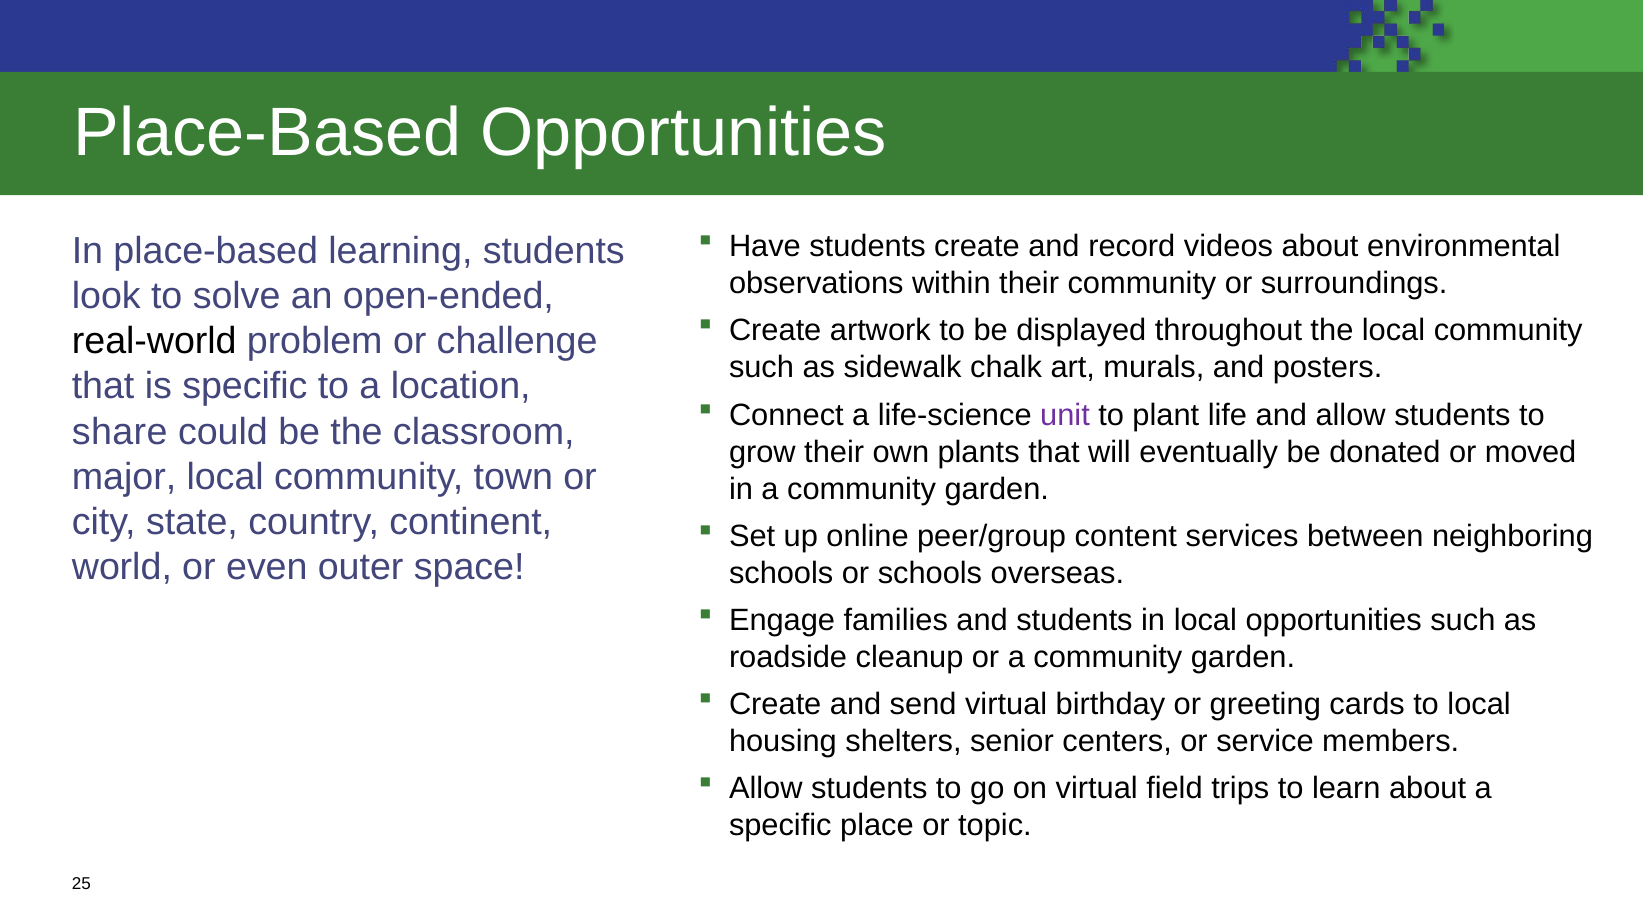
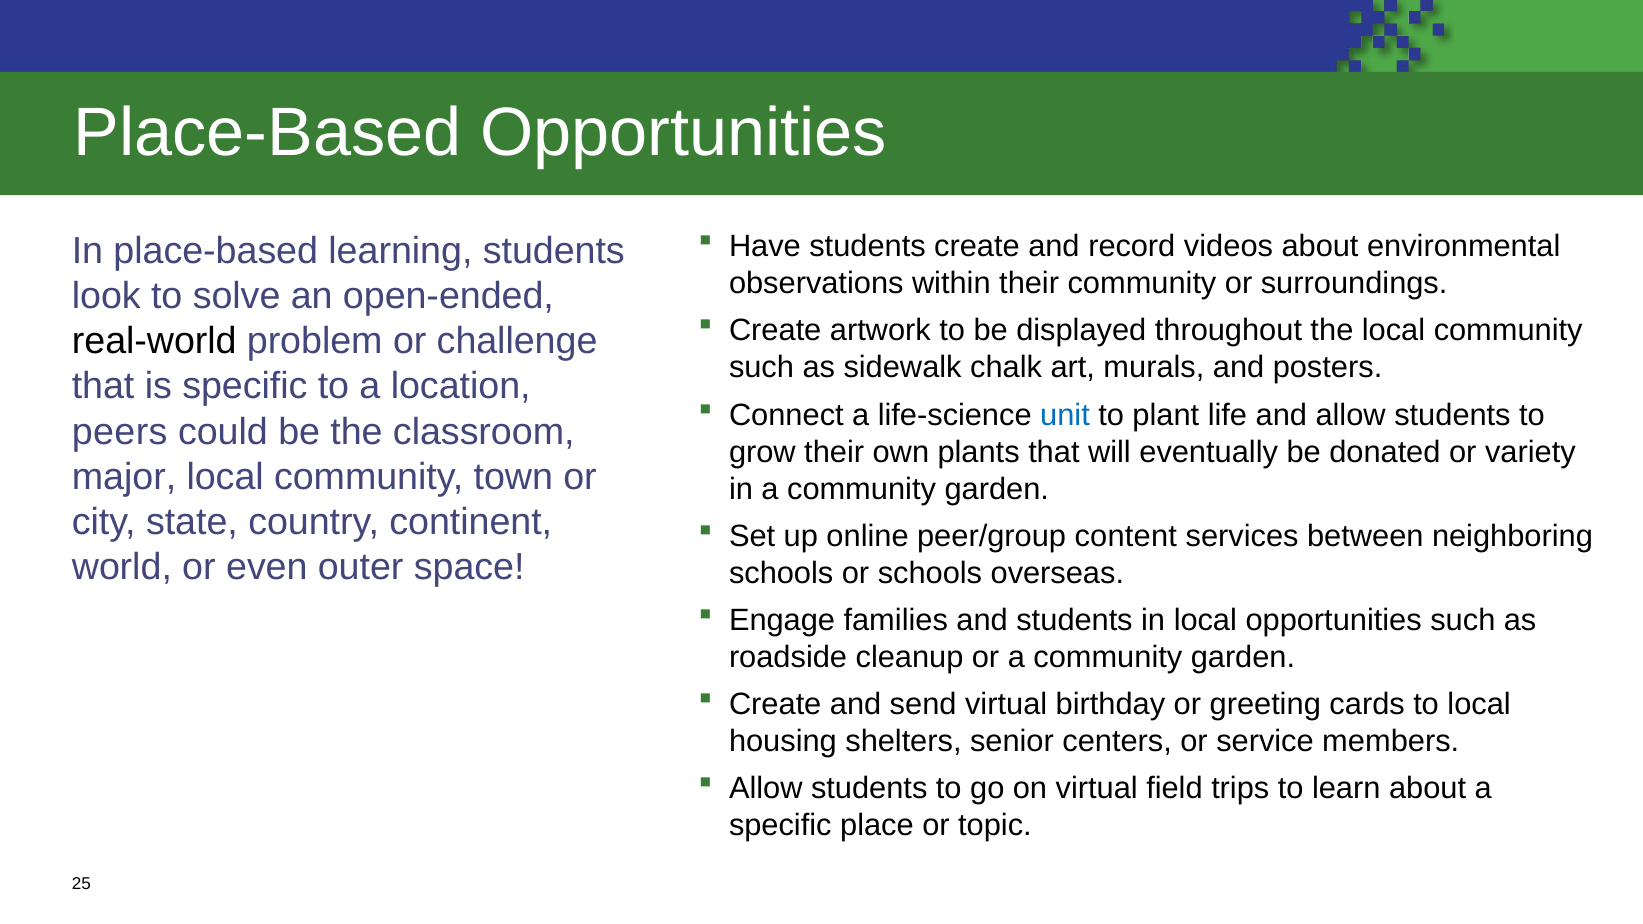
unit colour: purple -> blue
share: share -> peers
moved: moved -> variety
